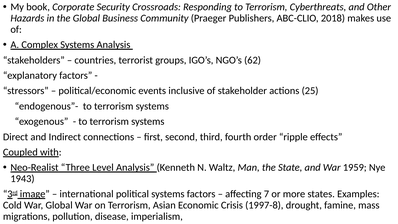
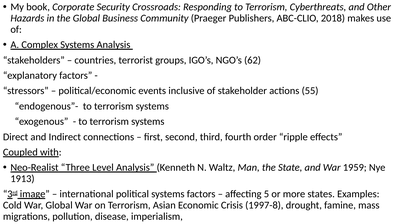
25: 25 -> 55
1943: 1943 -> 1913
7: 7 -> 5
